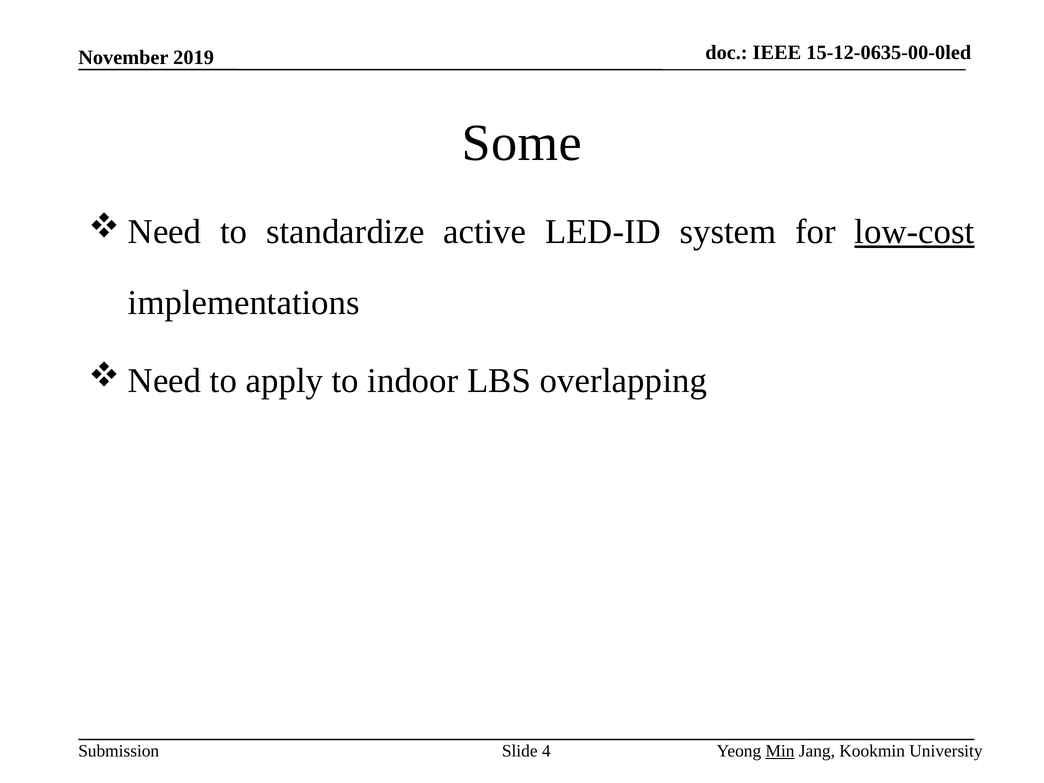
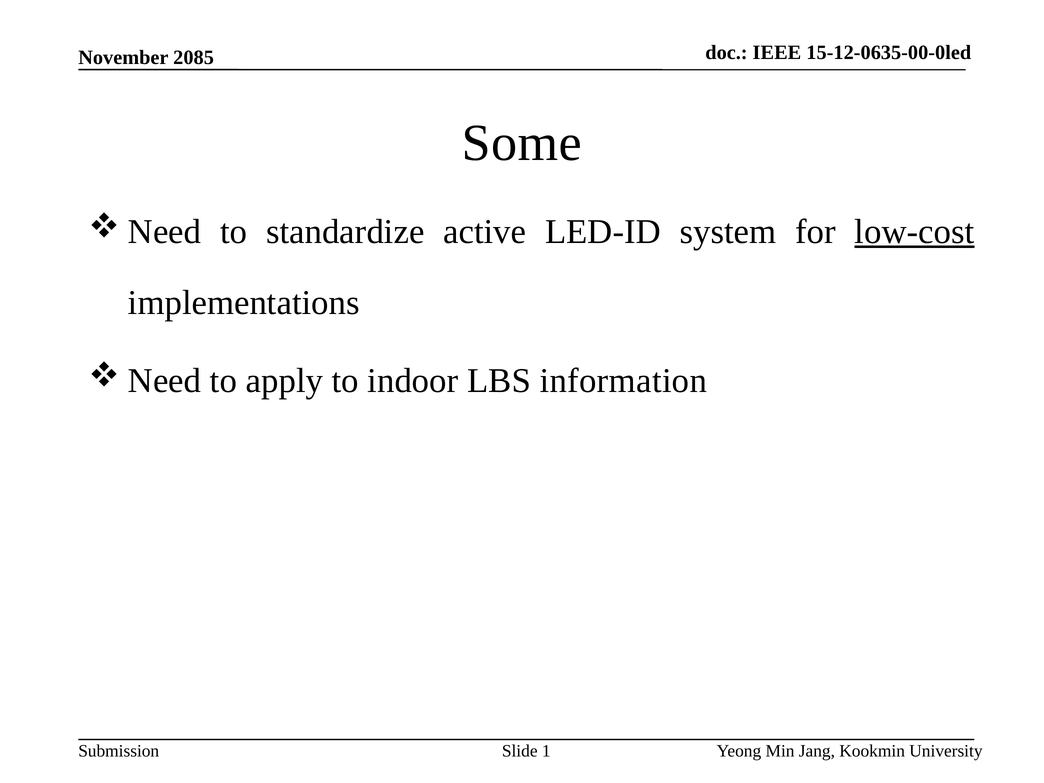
2019: 2019 -> 2085
overlapping: overlapping -> information
4: 4 -> 1
Min underline: present -> none
